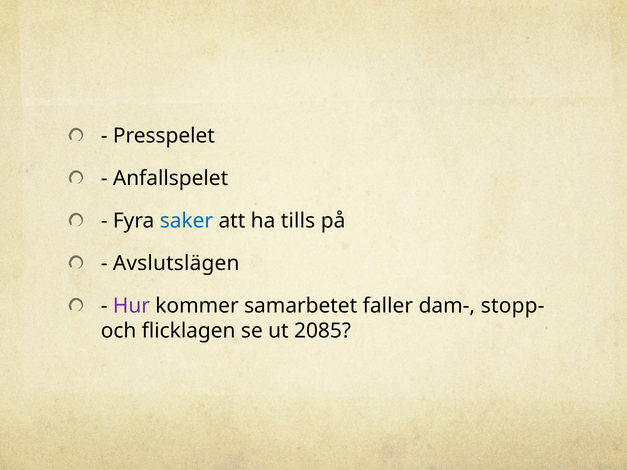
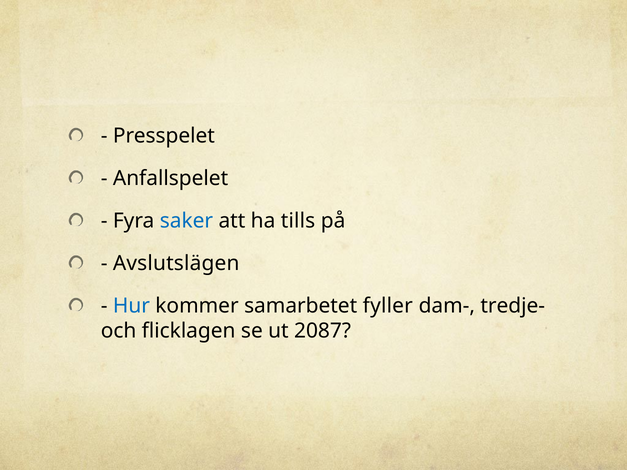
Hur colour: purple -> blue
faller: faller -> fyller
stopp-: stopp- -> tredje-
2085: 2085 -> 2087
